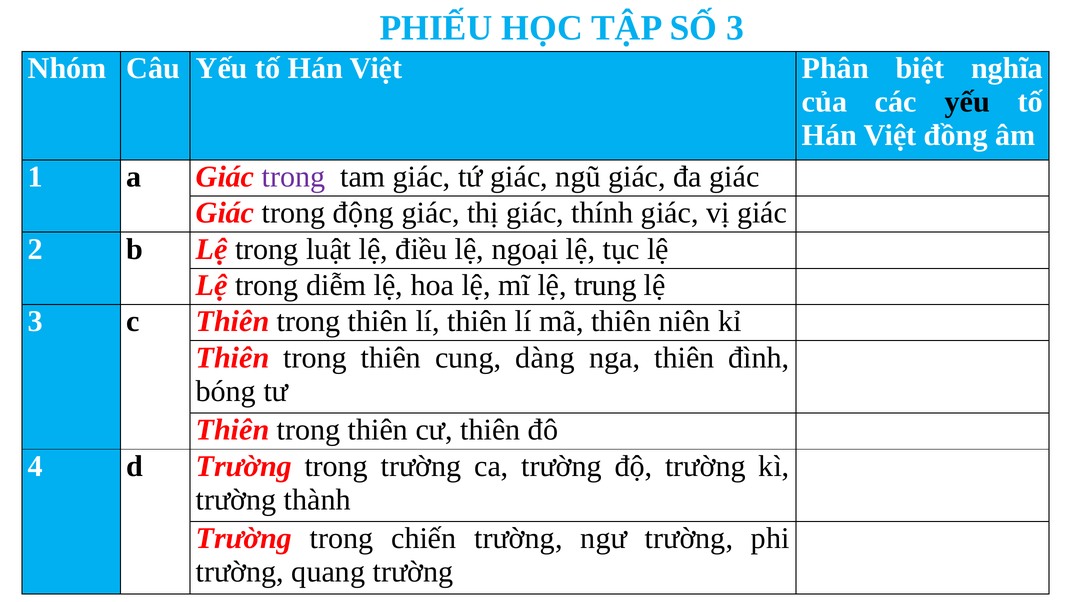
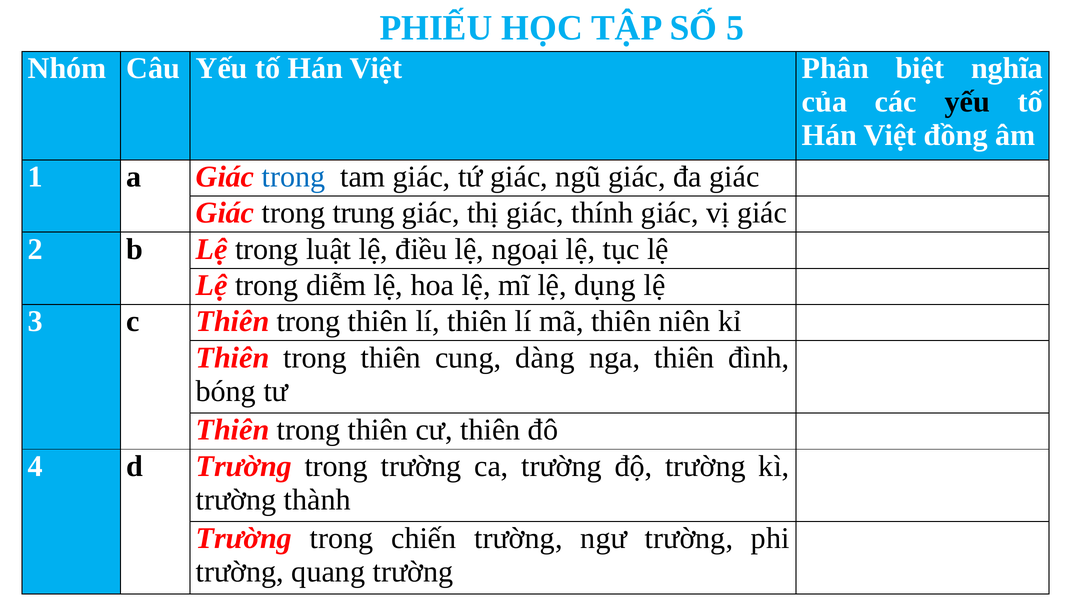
SỐ 3: 3 -> 5
trong at (294, 177) colour: purple -> blue
động: động -> trung
trung: trung -> dụng
